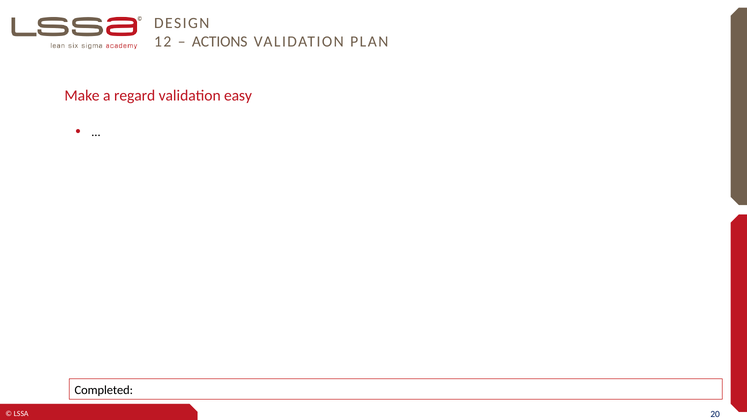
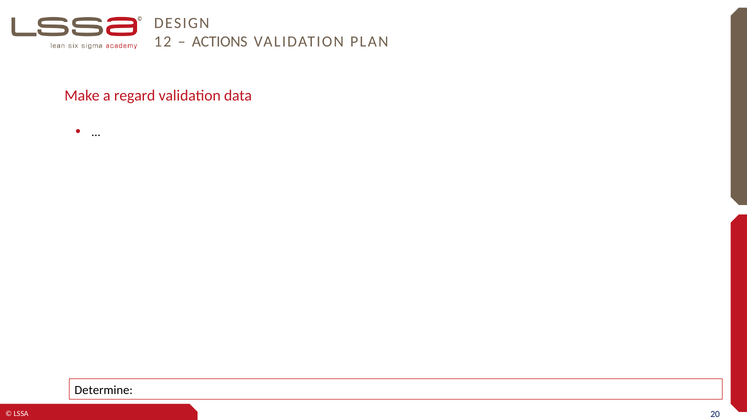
easy: easy -> data
Completed: Completed -> Determine
